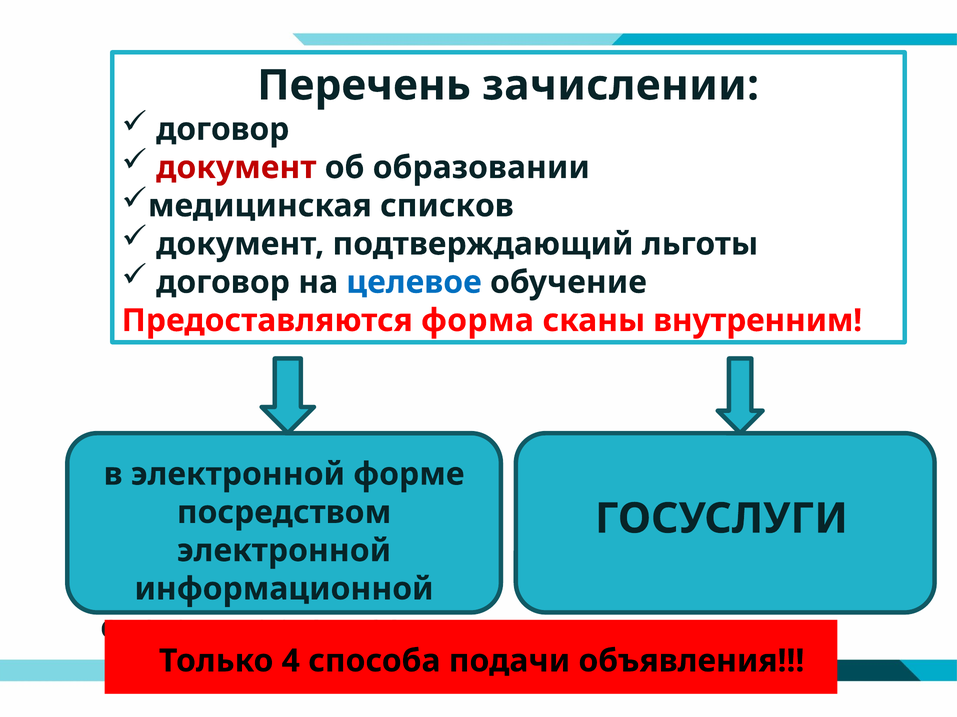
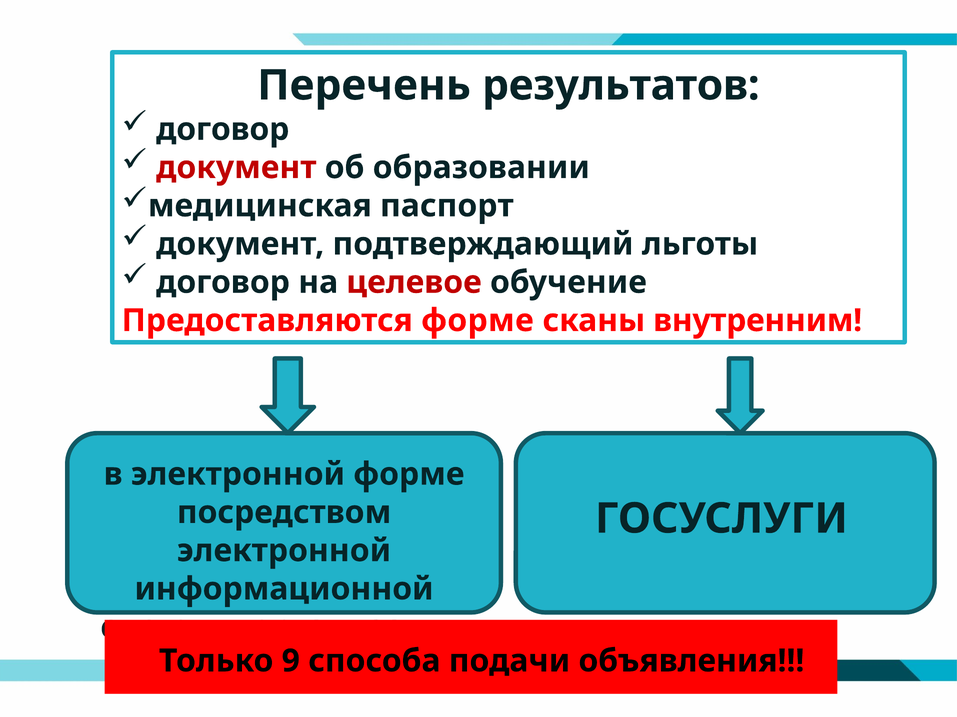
зачислении: зачислении -> результатов
списков: списков -> паспорт
целевое colour: blue -> red
Предоставляются форма: форма -> форме
4: 4 -> 9
